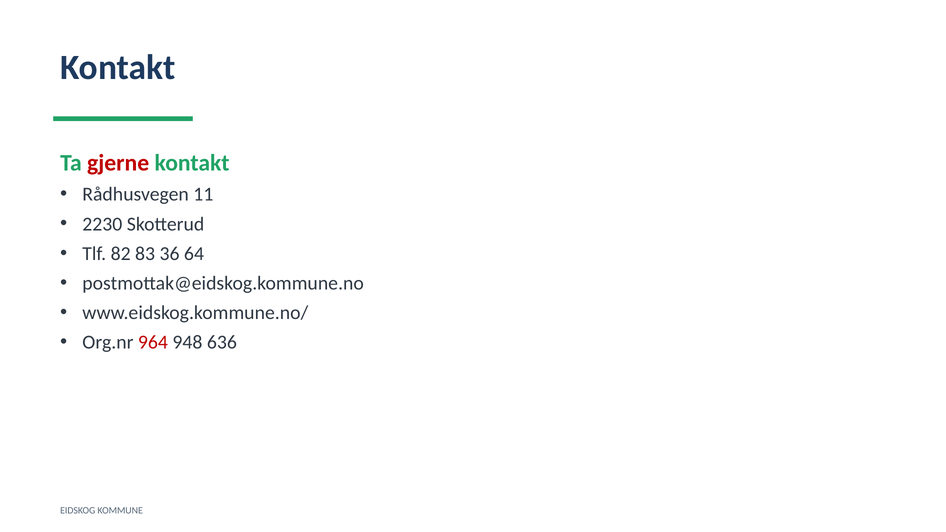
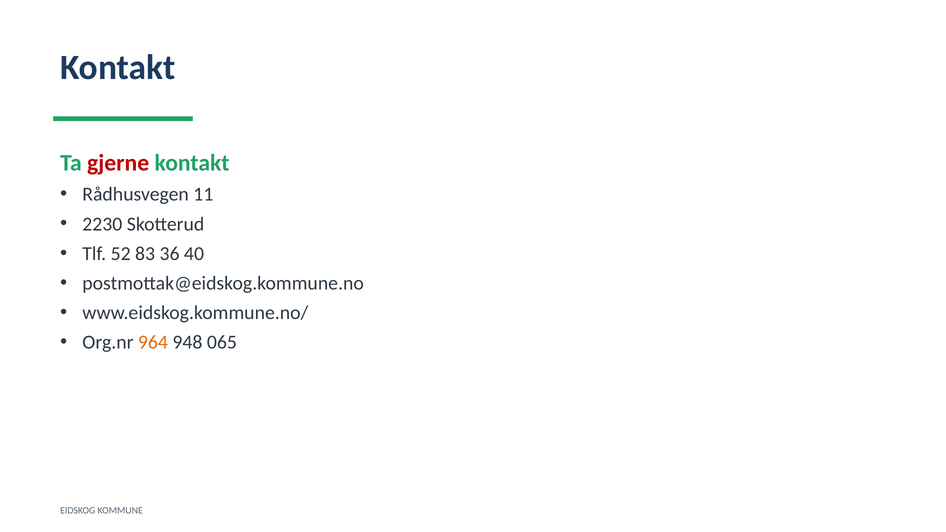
82: 82 -> 52
64: 64 -> 40
964 colour: red -> orange
636: 636 -> 065
